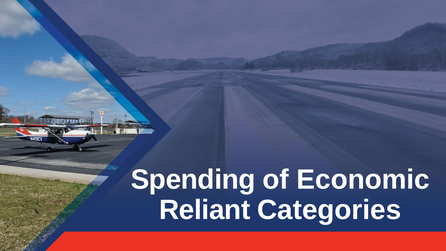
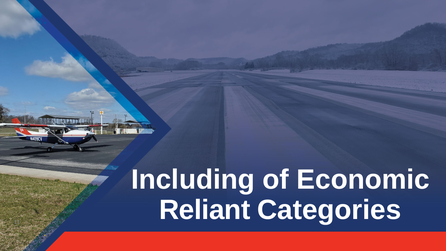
Spending: Spending -> Including
